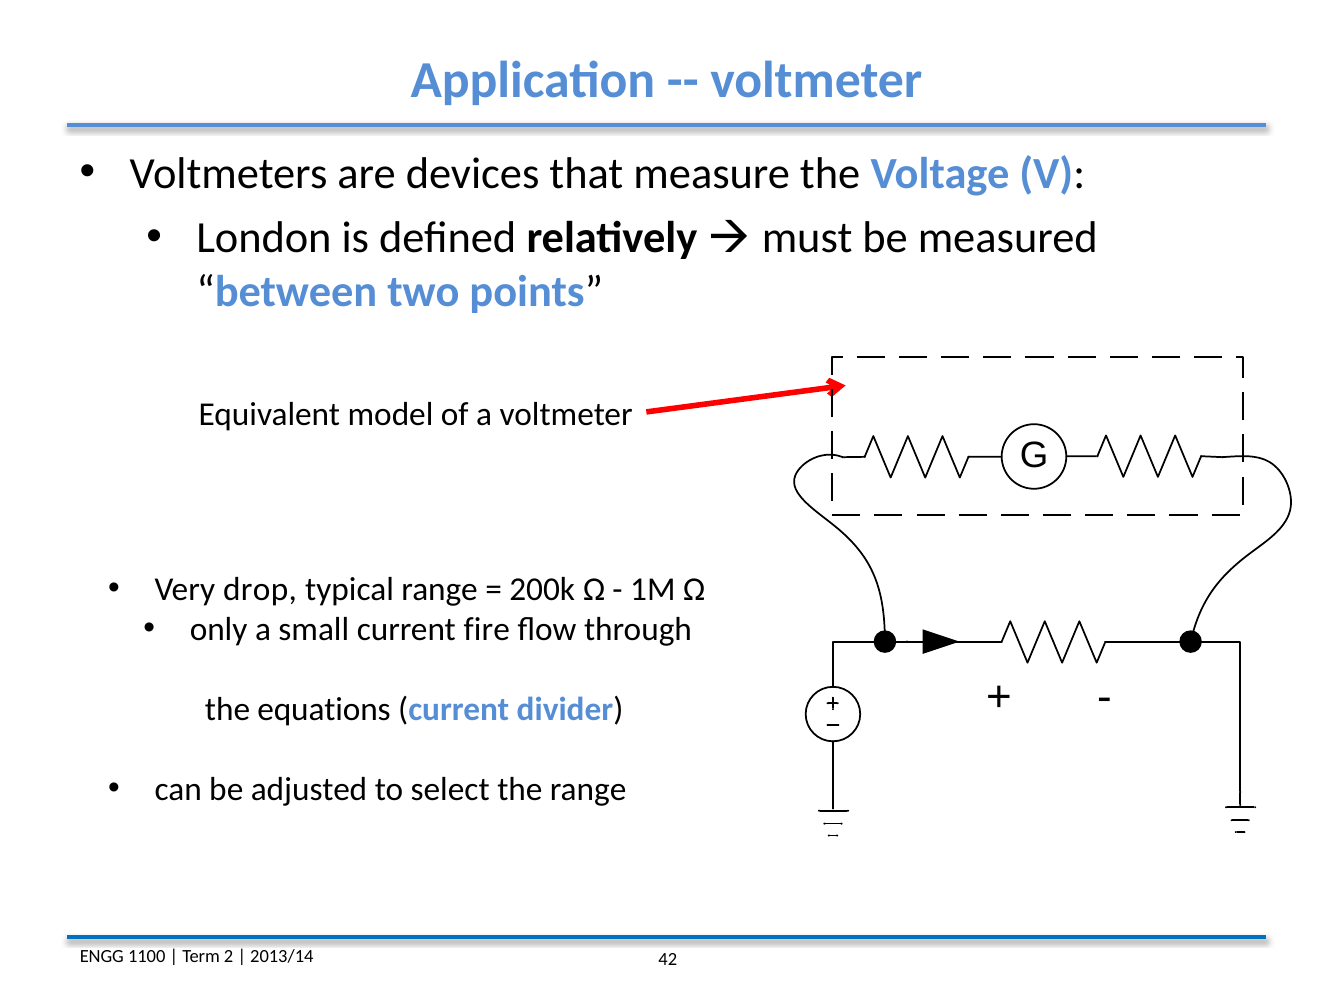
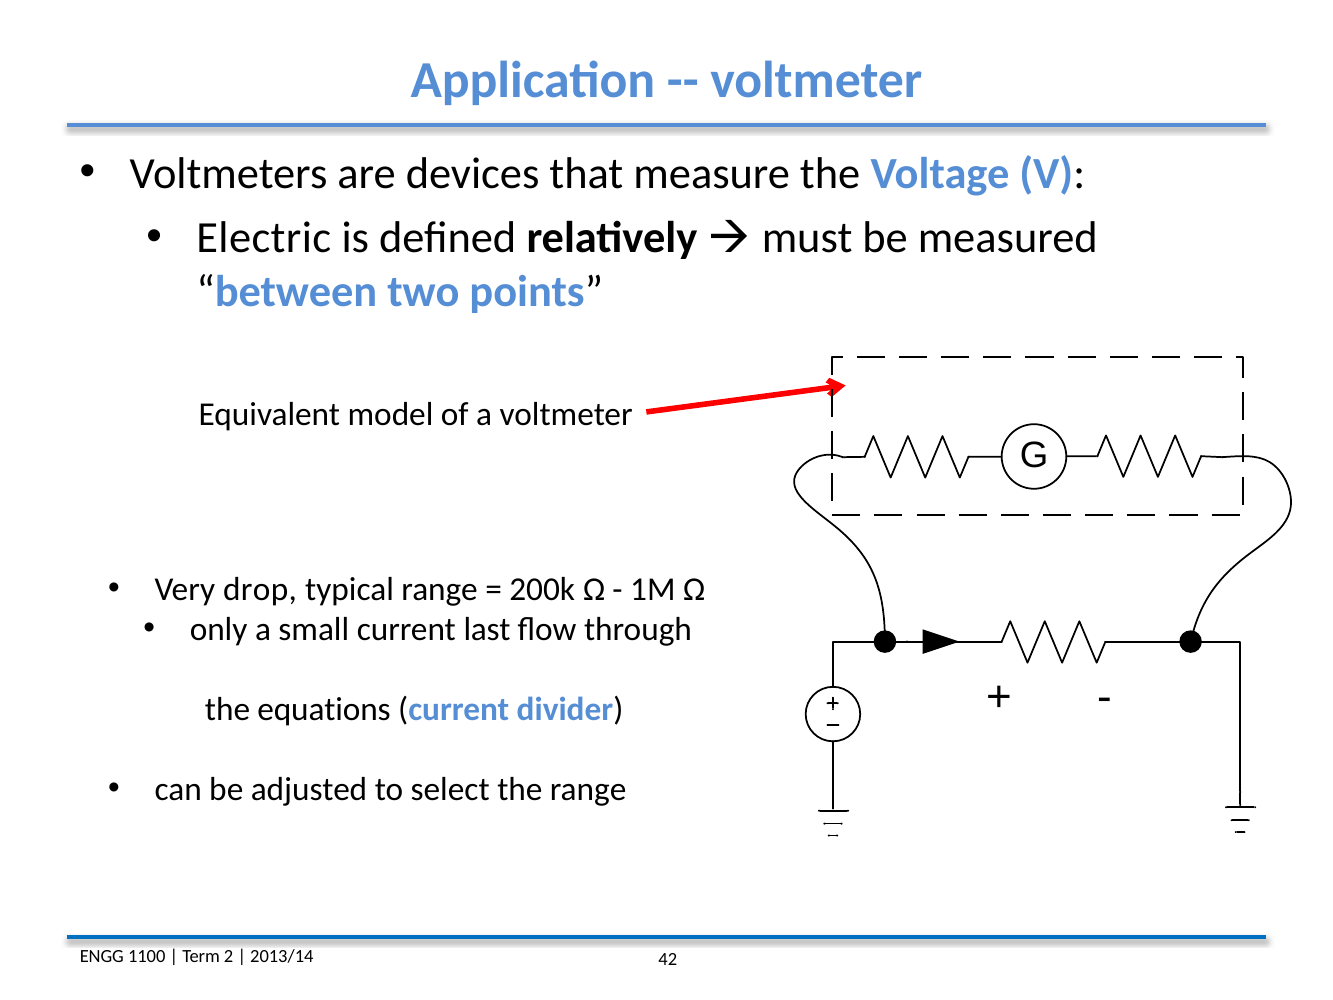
London: London -> Electric
fire: fire -> last
